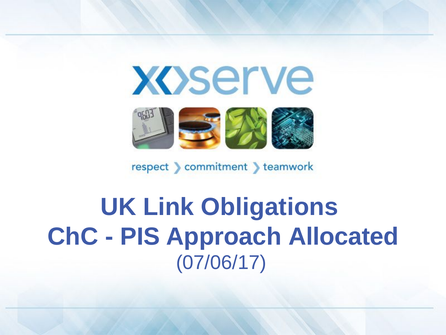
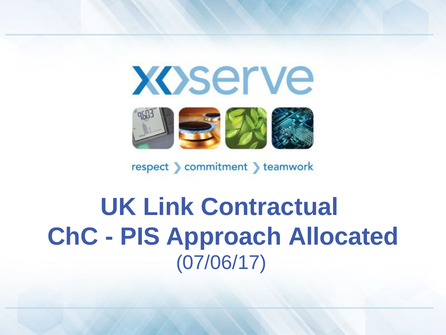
Obligations: Obligations -> Contractual
